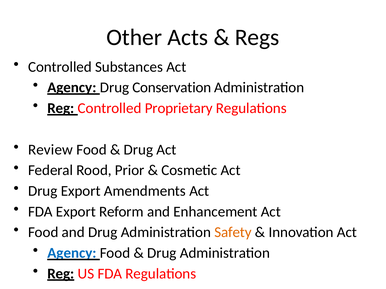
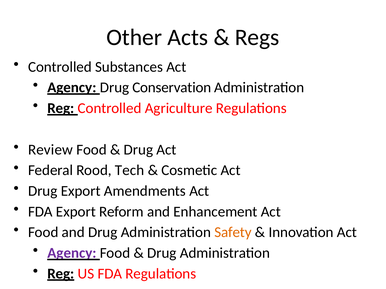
Proprietary: Proprietary -> Agriculture
Prior: Prior -> Tech
Agency at (72, 253) colour: blue -> purple
